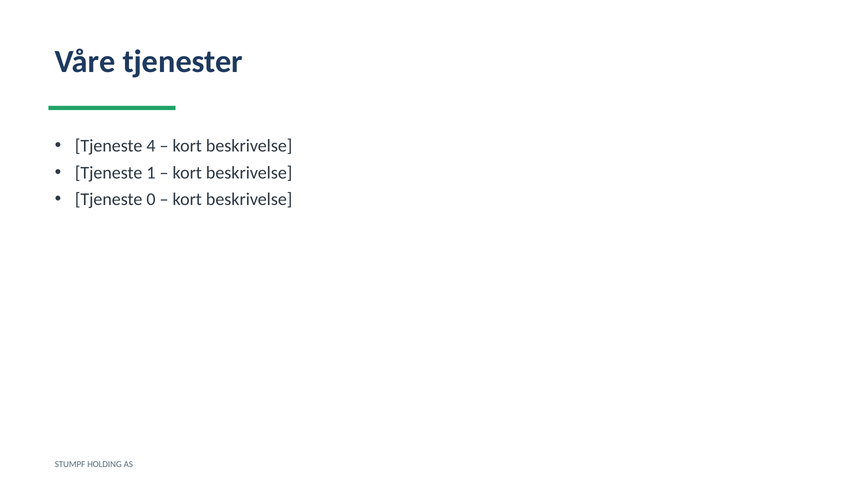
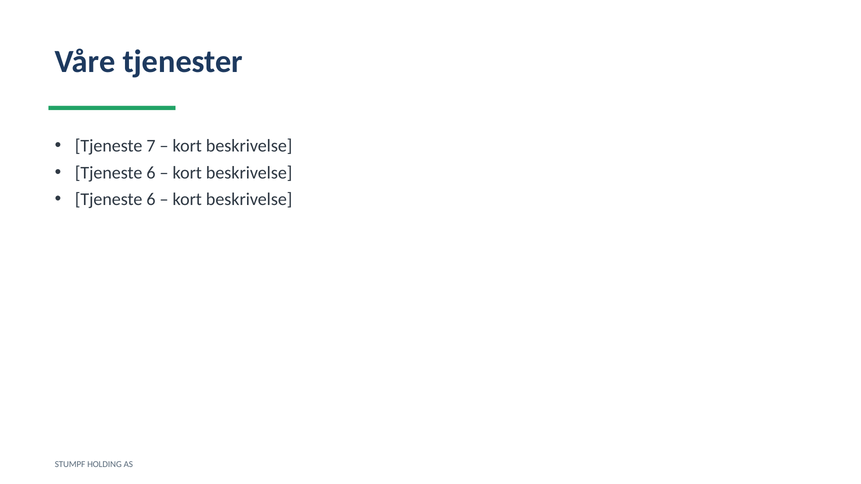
4: 4 -> 7
1 at (151, 173): 1 -> 6
0 at (151, 200): 0 -> 6
